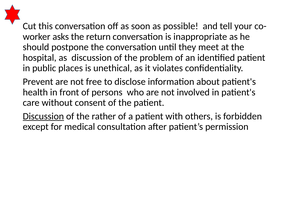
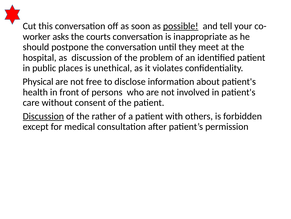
possible underline: none -> present
return: return -> courts
Prevent: Prevent -> Physical
